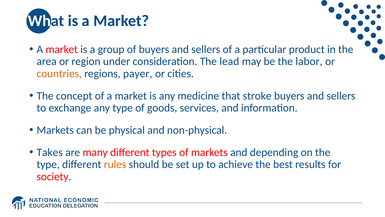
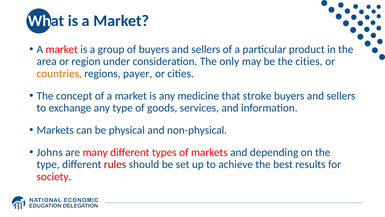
lead: lead -> only
the labor: labor -> cities
Takes: Takes -> Johns
rules colour: orange -> red
